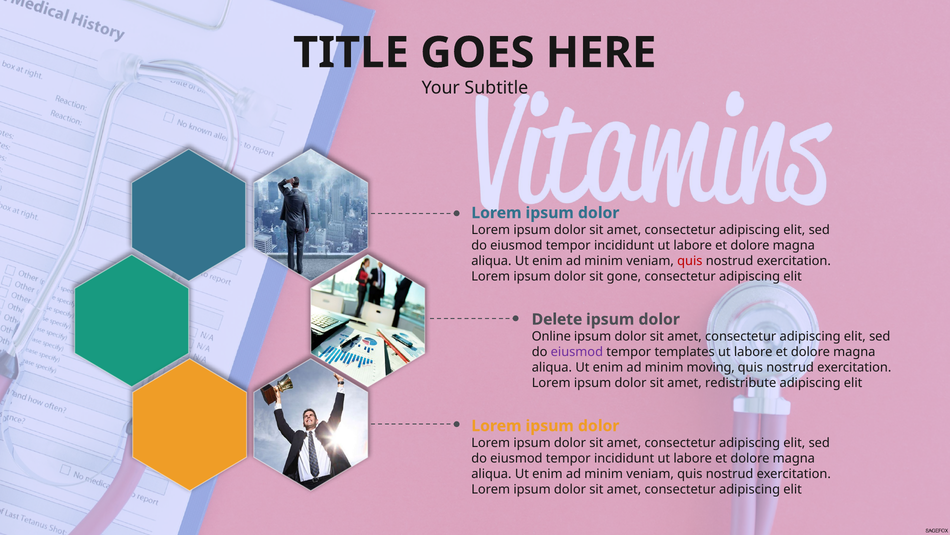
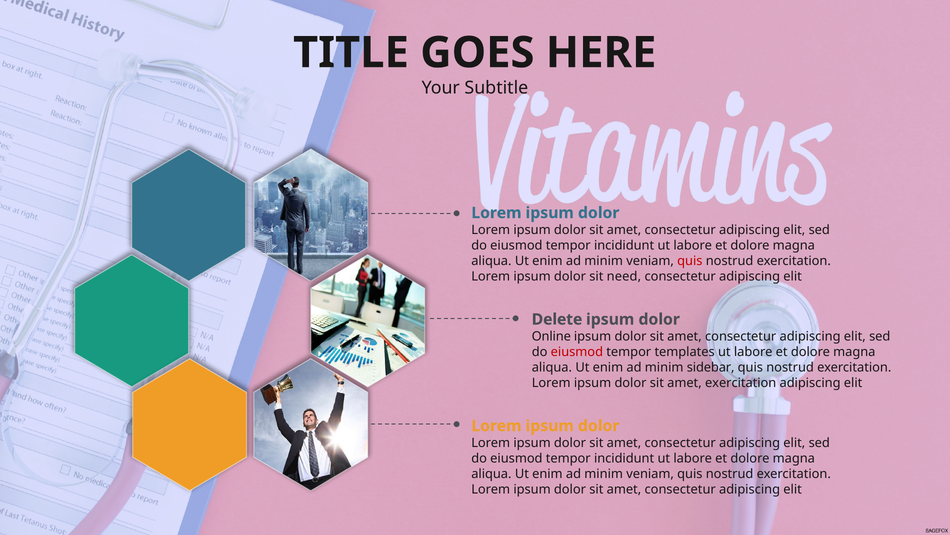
gone: gone -> need
eiusmod at (577, 352) colour: purple -> red
moving: moving -> sidebar
amet redistribute: redistribute -> exercitation
